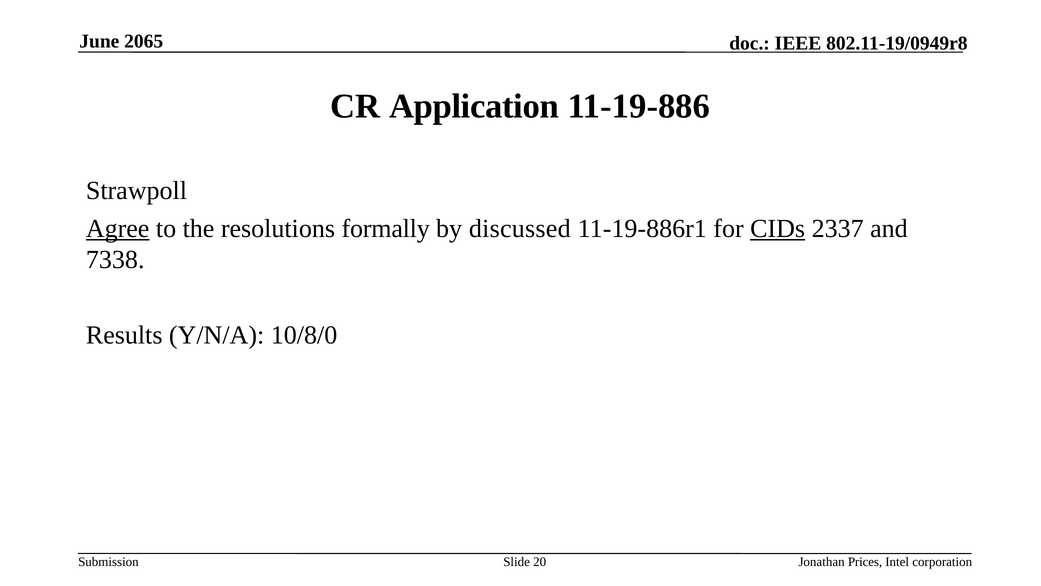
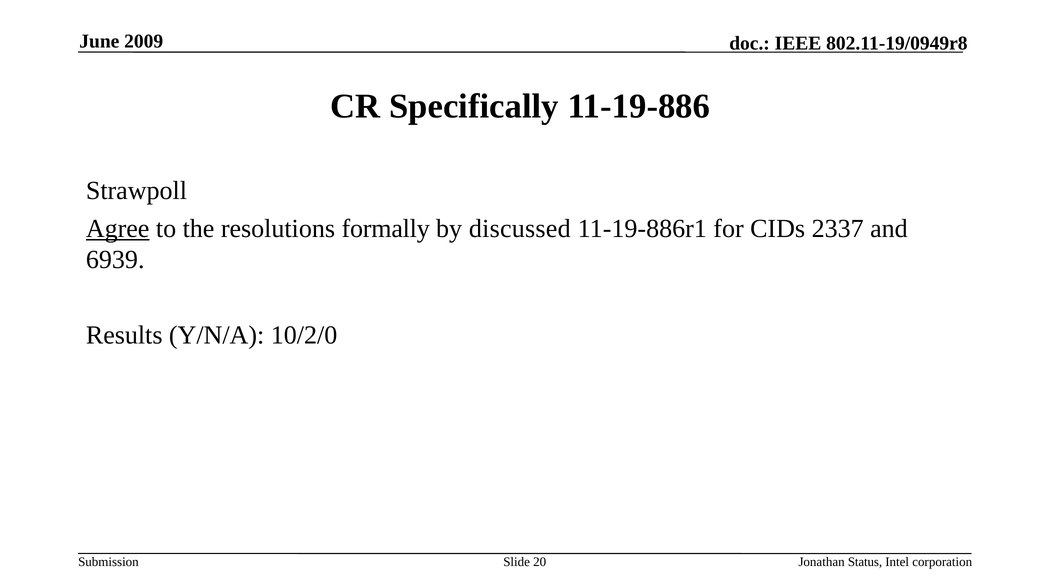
2065: 2065 -> 2009
Application: Application -> Specifically
CIDs underline: present -> none
7338: 7338 -> 6939
10/8/0: 10/8/0 -> 10/2/0
Prices: Prices -> Status
